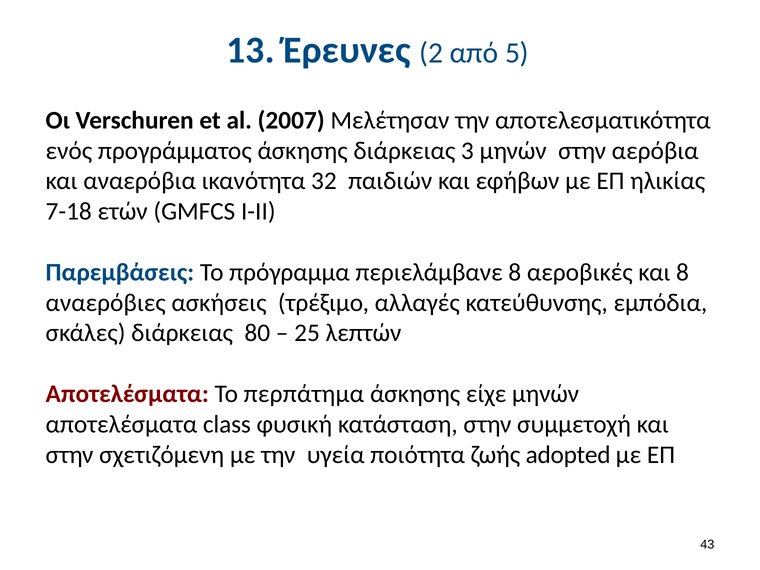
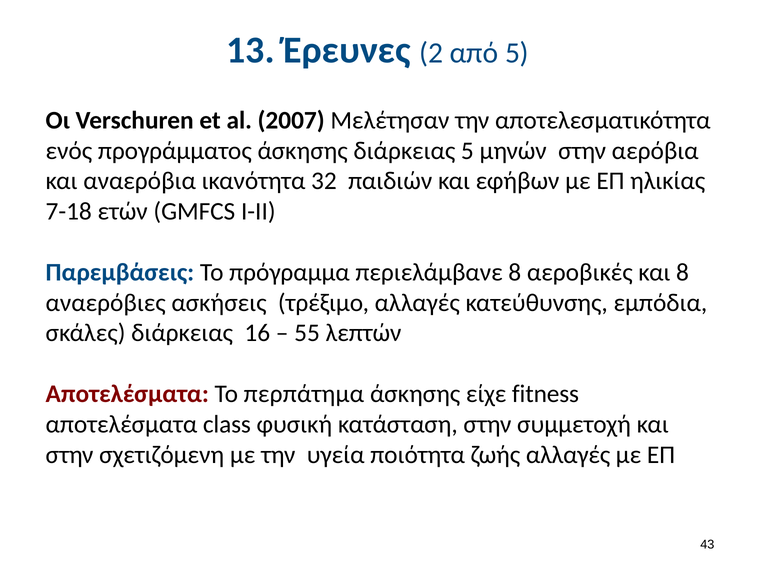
διάρκειας 3: 3 -> 5
80: 80 -> 16
25: 25 -> 55
είχε μηνών: μηνών -> fitness
ζωής adopted: adopted -> αλλαγές
